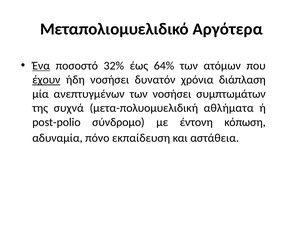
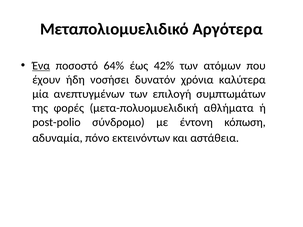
32%: 32% -> 64%
64%: 64% -> 42%
έχουν underline: present -> none
διάπλαση: διάπλαση -> καλύτερα
των νοσήσει: νοσήσει -> επιλογή
συχνά: συχνά -> φορές
εκπαίδευση: εκπαίδευση -> εκτεινόντων
